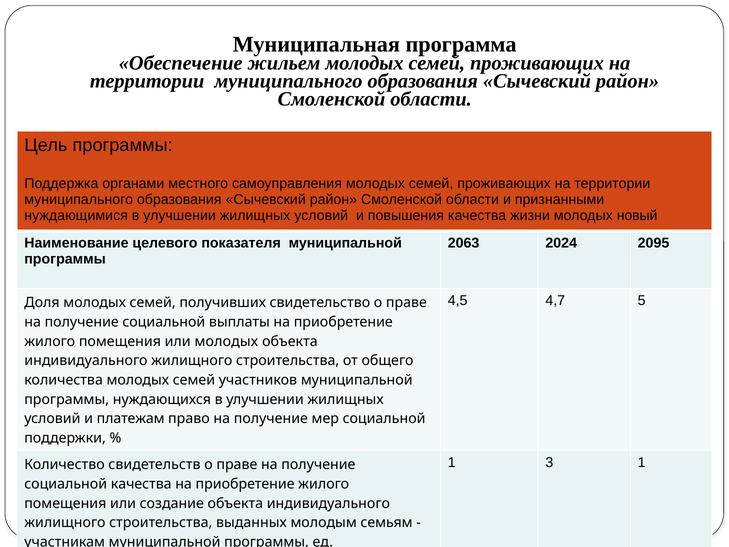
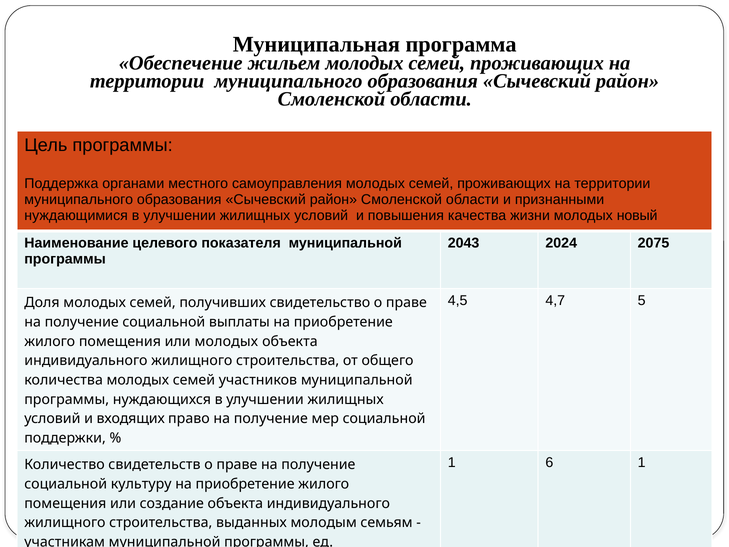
2063: 2063 -> 2043
2095: 2095 -> 2075
платежам: платежам -> входящих
3: 3 -> 6
социальной качества: качества -> культуру
